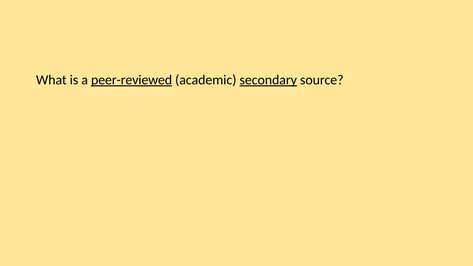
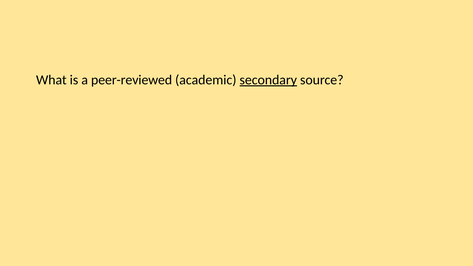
peer-reviewed underline: present -> none
